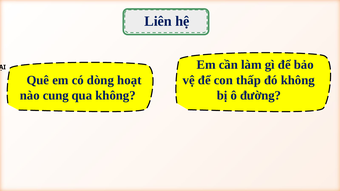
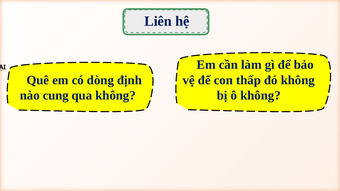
hoạt: hoạt -> định
ô đường: đường -> không
